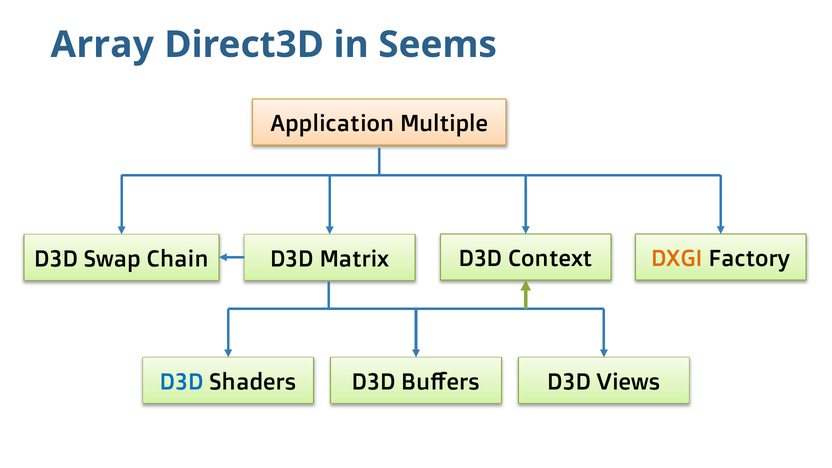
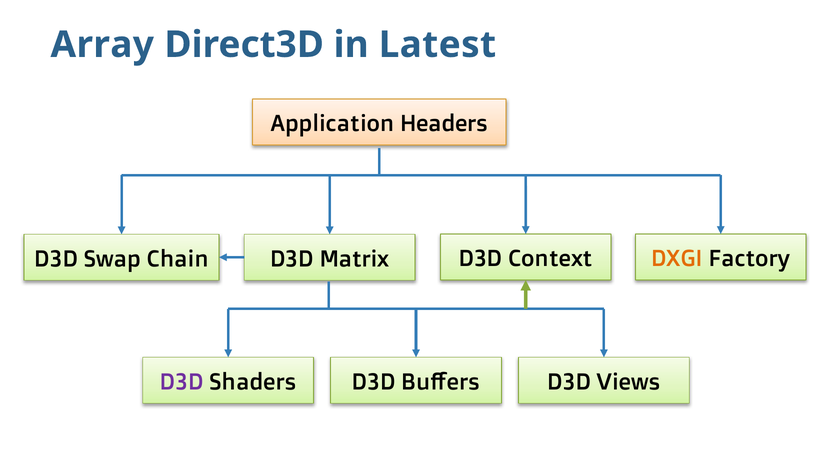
Seems: Seems -> Latest
Multiple: Multiple -> Headers
D3D at (182, 382) colour: blue -> purple
